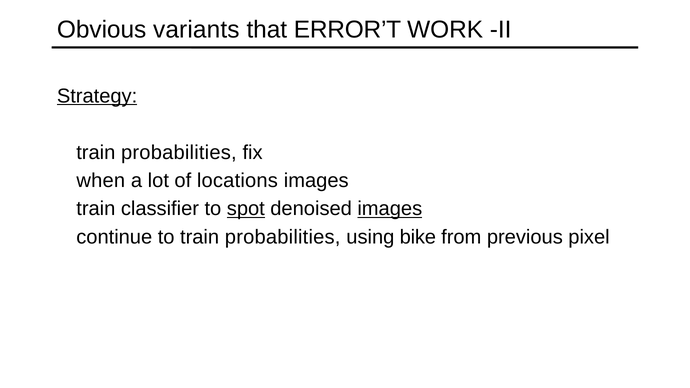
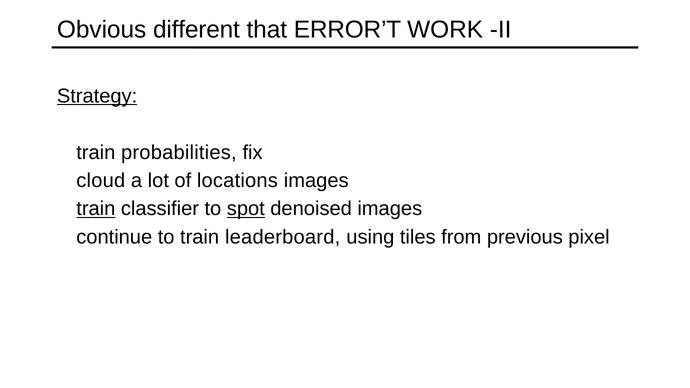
variants: variants -> different
when: when -> cloud
train at (96, 209) underline: none -> present
images at (390, 209) underline: present -> none
to train probabilities: probabilities -> leaderboard
bike: bike -> tiles
